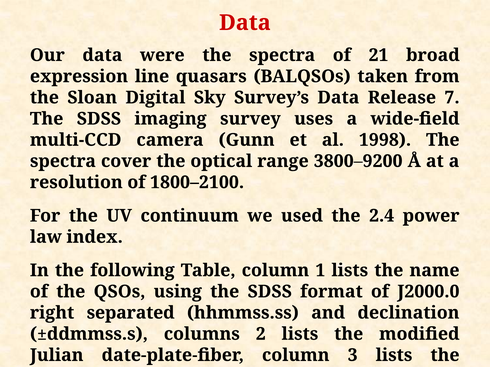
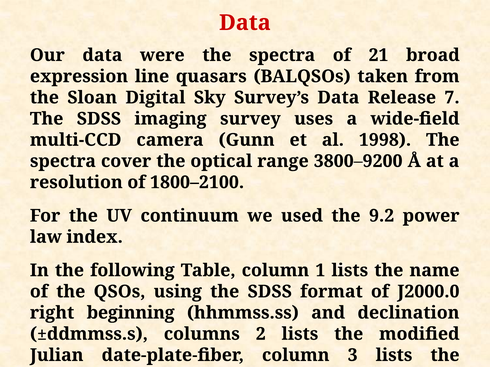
2.4: 2.4 -> 9.2
separated: separated -> beginning
